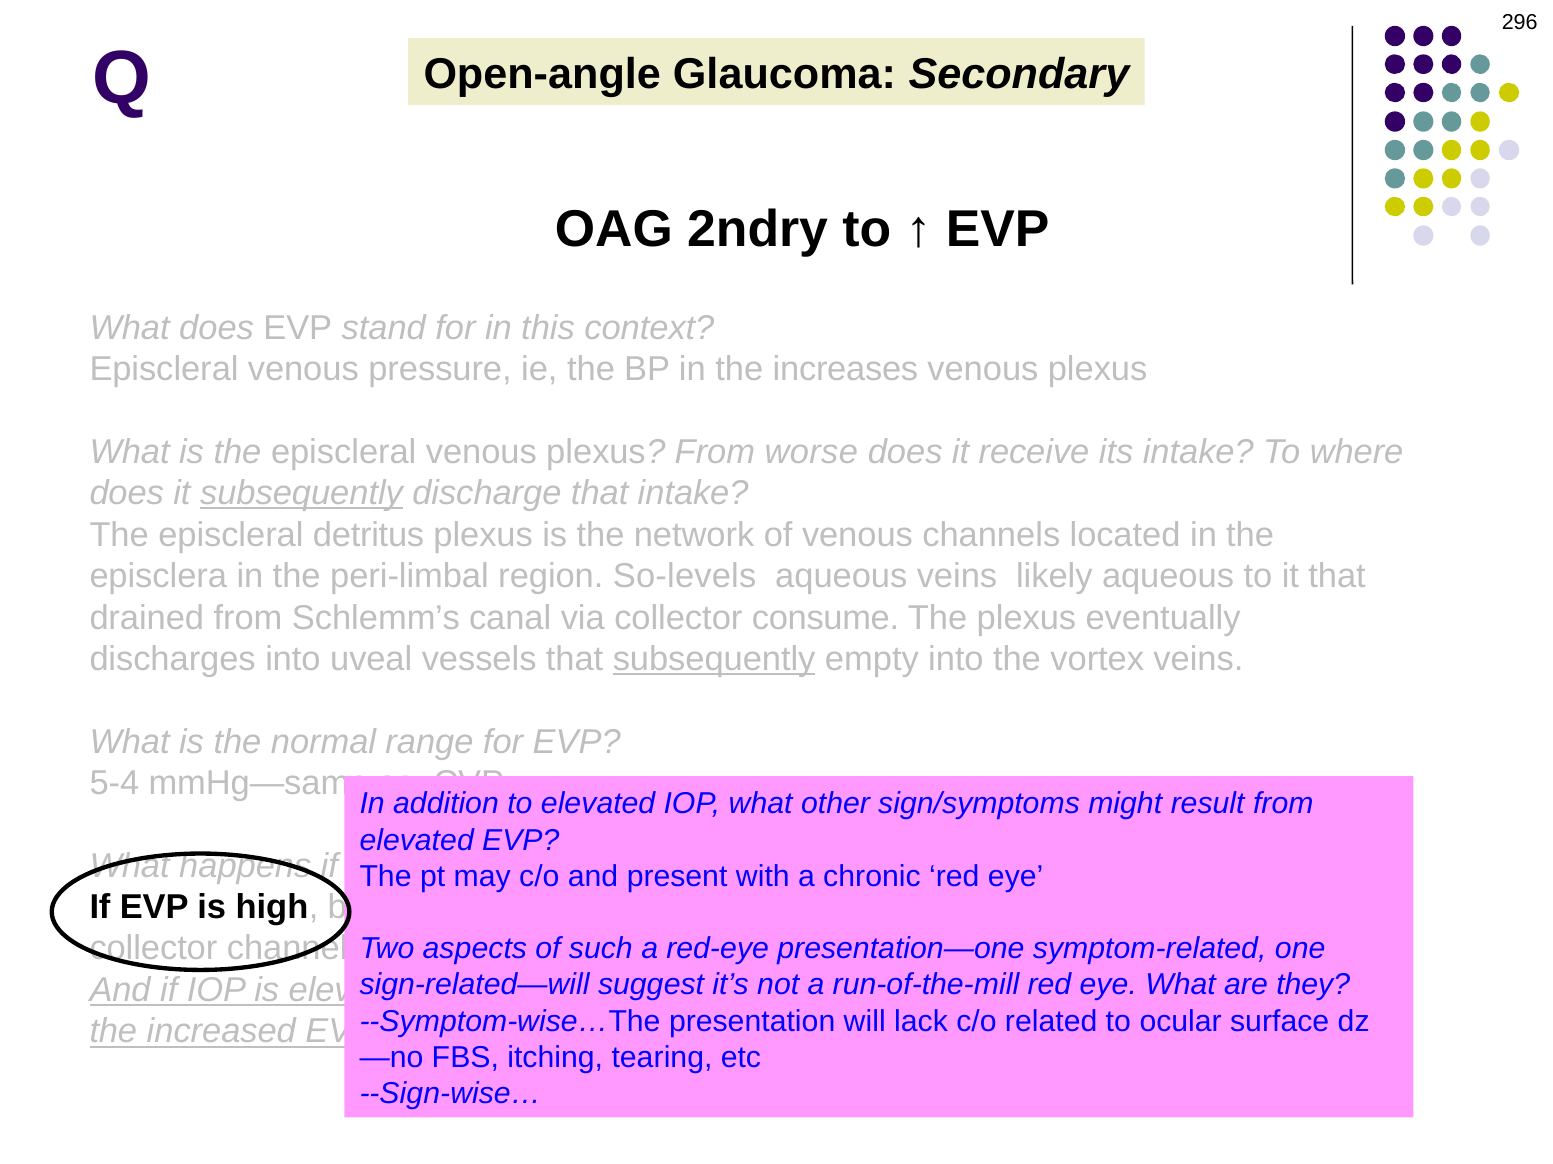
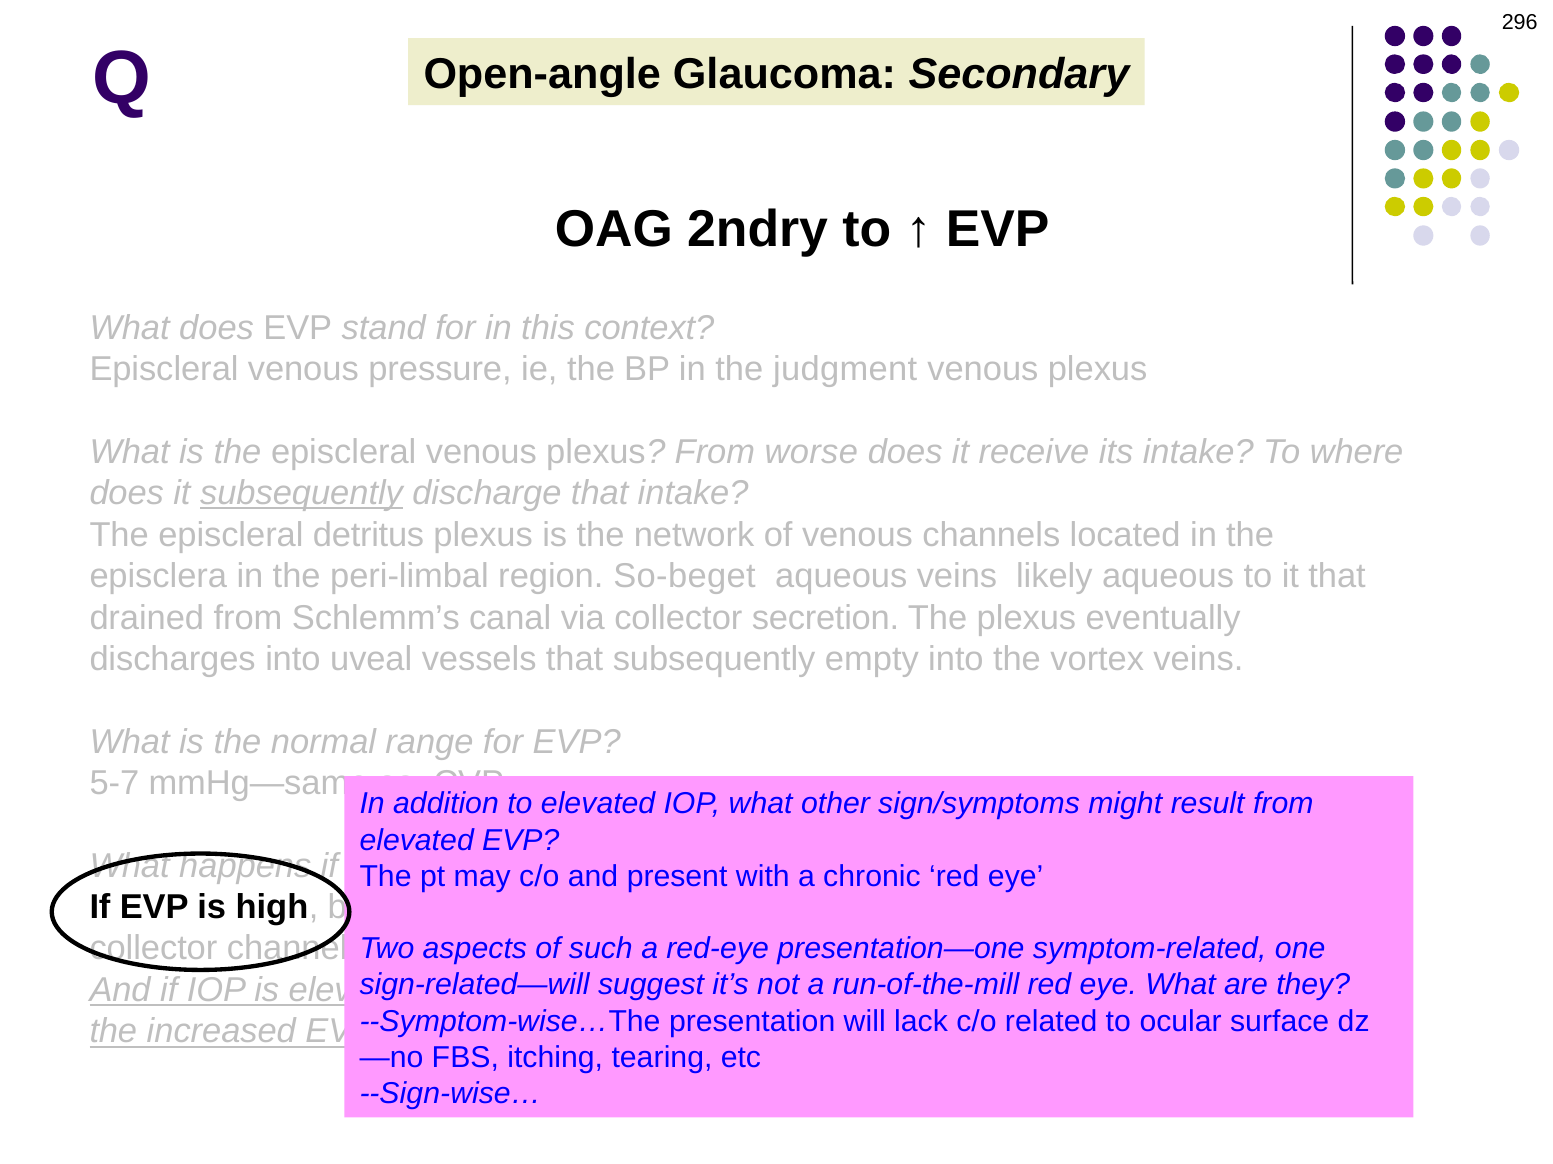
the increases: increases -> judgment
So-levels: So-levels -> So-beget
consume: consume -> secretion
subsequently at (714, 659) underline: present -> none
5-4: 5-4 -> 5-7
